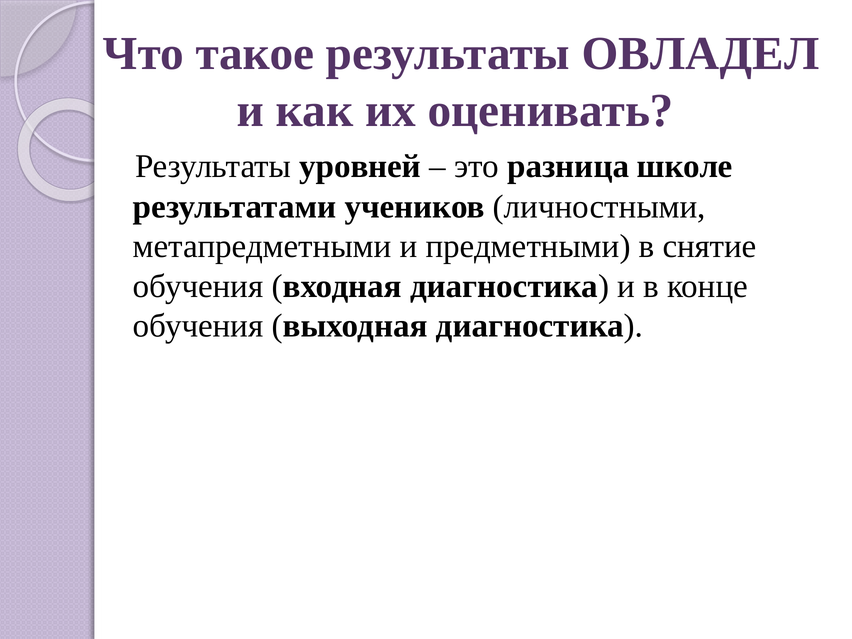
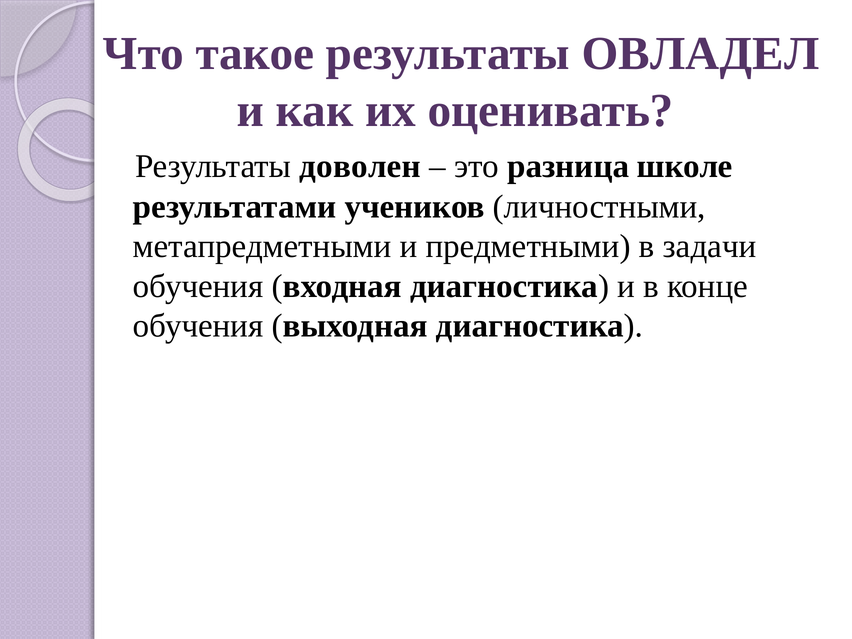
уровней: уровней -> доволен
снятие: снятие -> задачи
